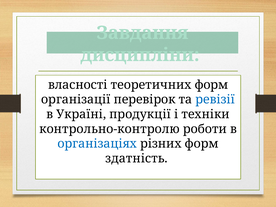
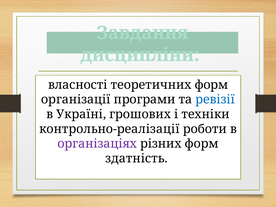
перевірок: перевірок -> програми
продукції: продукції -> грошових
контрольно-контролю: контрольно-контролю -> контрольно-реалізації
організаціях colour: blue -> purple
